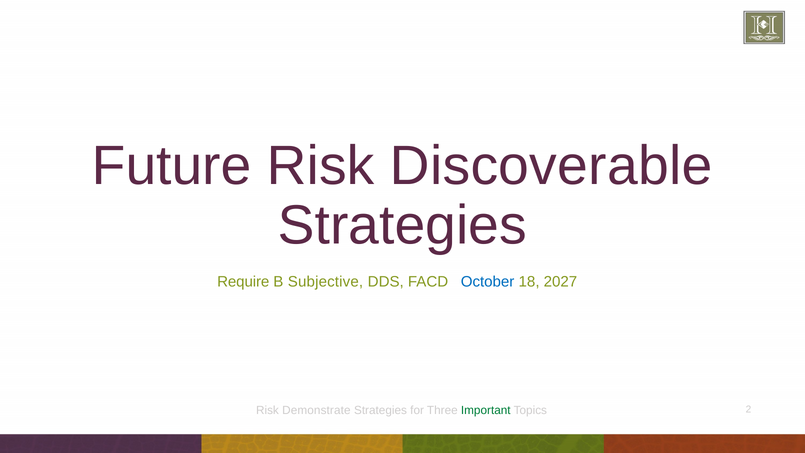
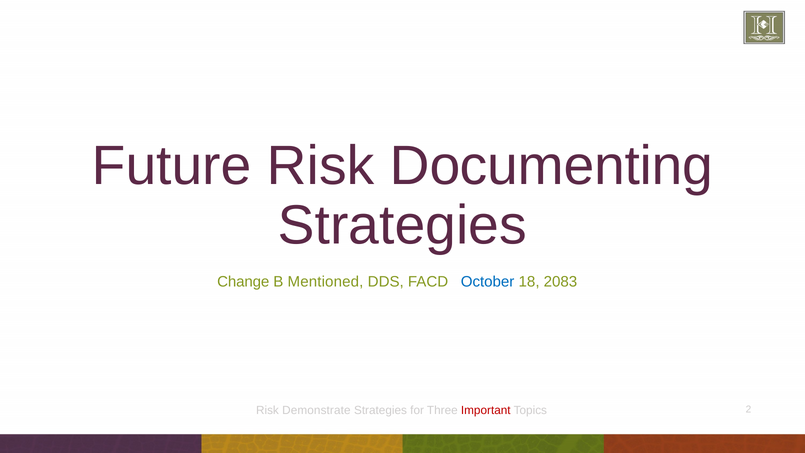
Discoverable: Discoverable -> Documenting
Require: Require -> Change
Subjective: Subjective -> Mentioned
2027: 2027 -> 2083
Important colour: green -> red
